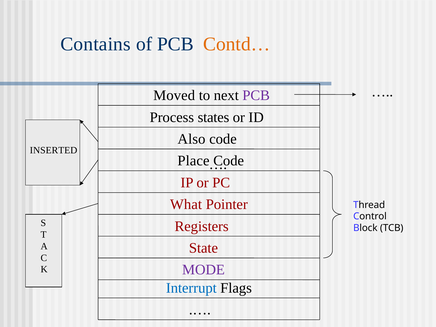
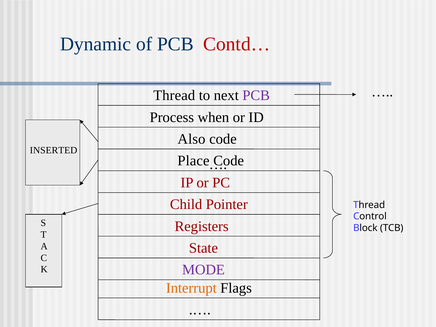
Contains: Contains -> Dynamic
Contd… colour: orange -> red
Moved at (174, 95): Moved -> Thread
states: states -> when
What: What -> Child
Interrupt colour: blue -> orange
